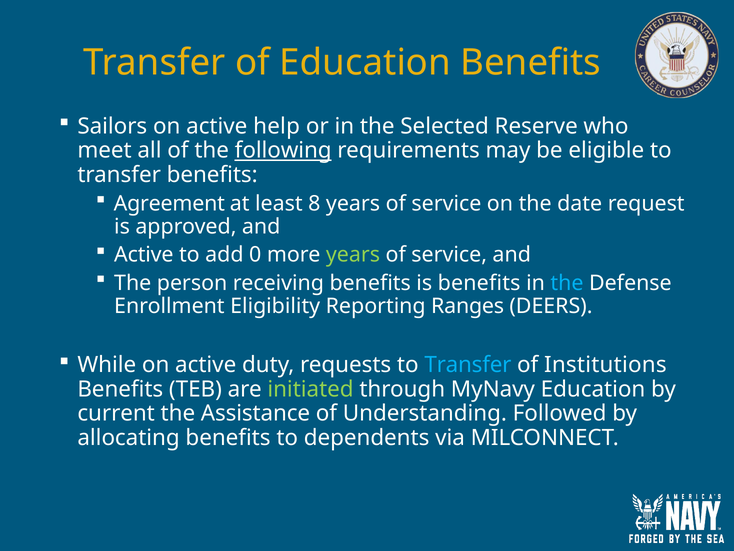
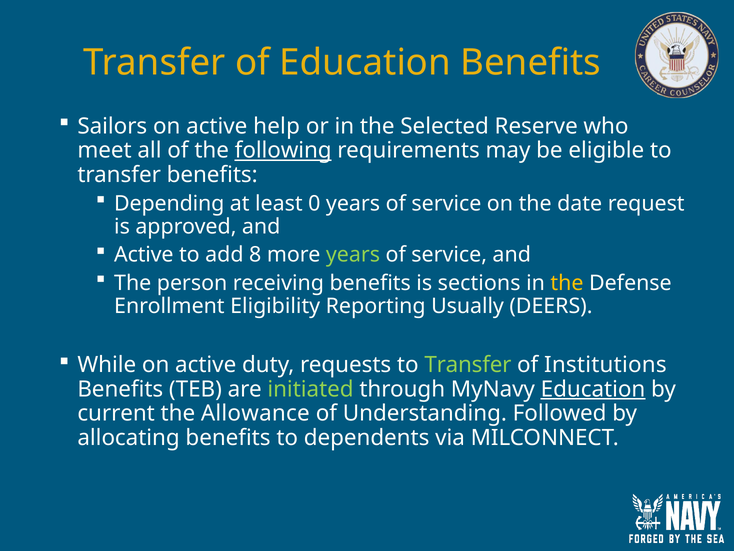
Agreement: Agreement -> Depending
8: 8 -> 0
0: 0 -> 8
is benefits: benefits -> sections
the at (567, 283) colour: light blue -> yellow
Ranges: Ranges -> Usually
Transfer at (468, 365) colour: light blue -> light green
Education at (593, 389) underline: none -> present
Assistance: Assistance -> Allowance
